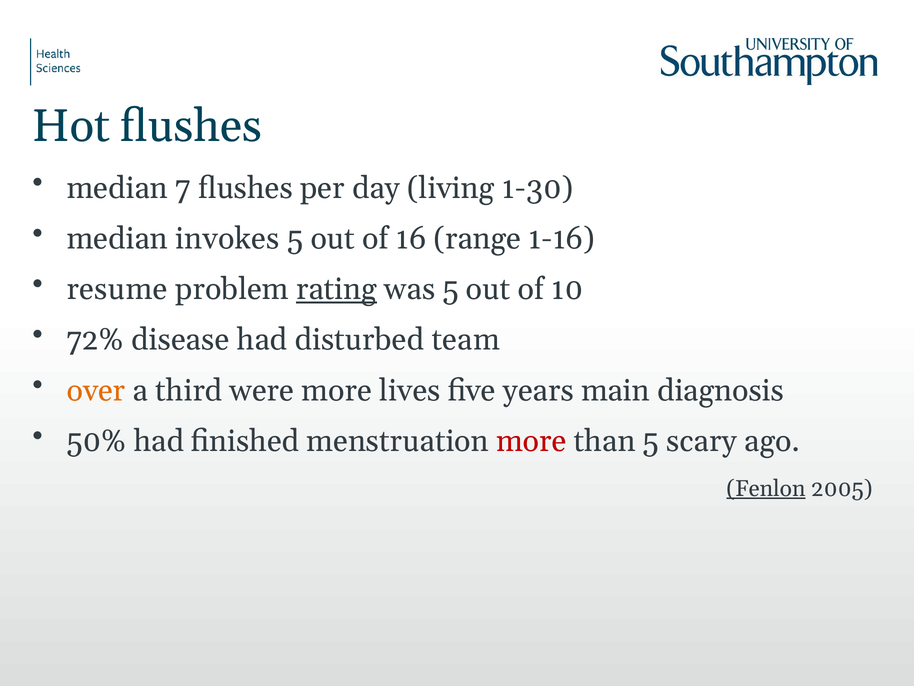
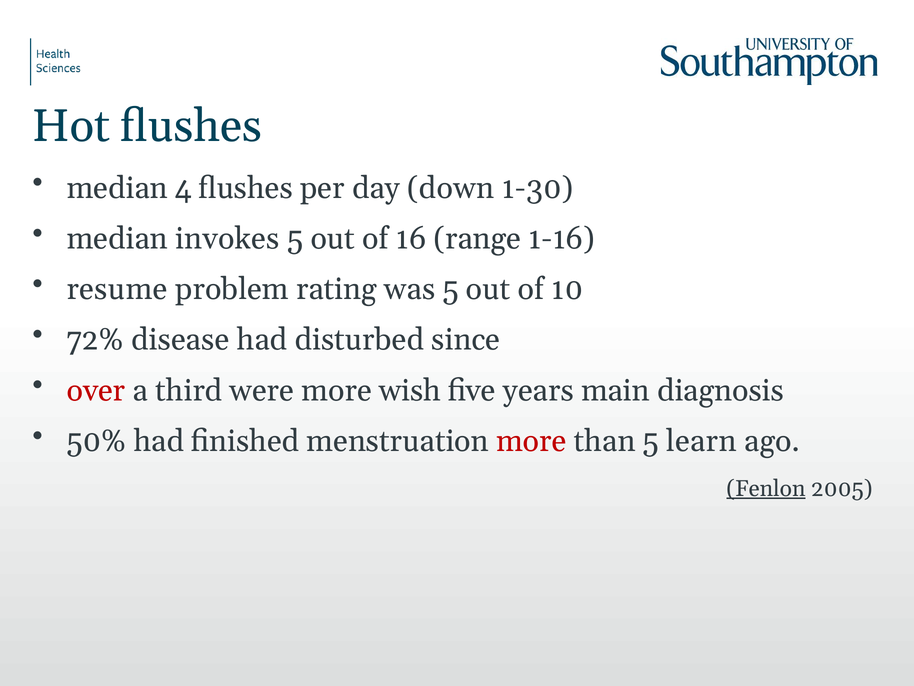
7: 7 -> 4
living: living -> down
rating underline: present -> none
team: team -> since
over colour: orange -> red
lives: lives -> wish
scary: scary -> learn
